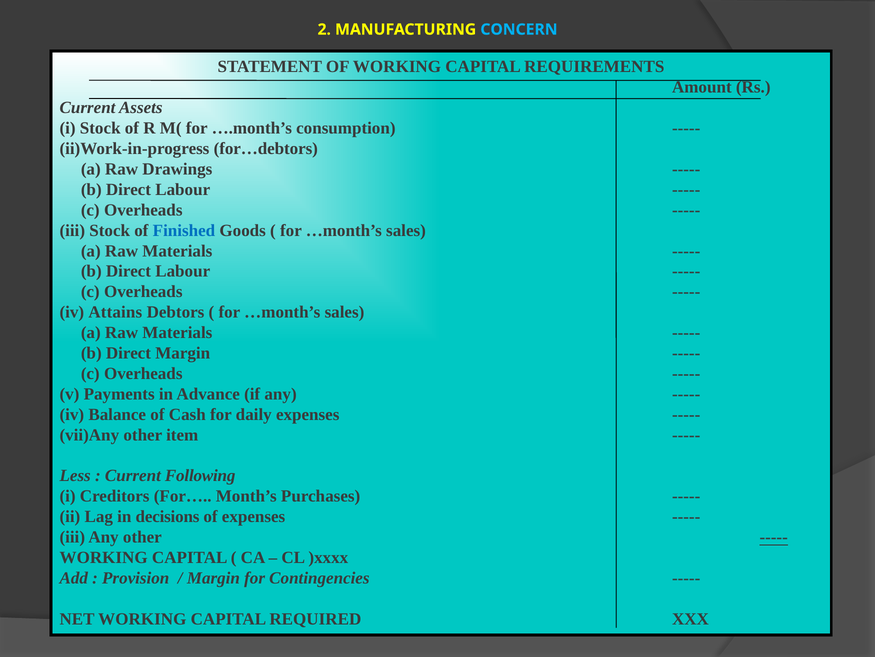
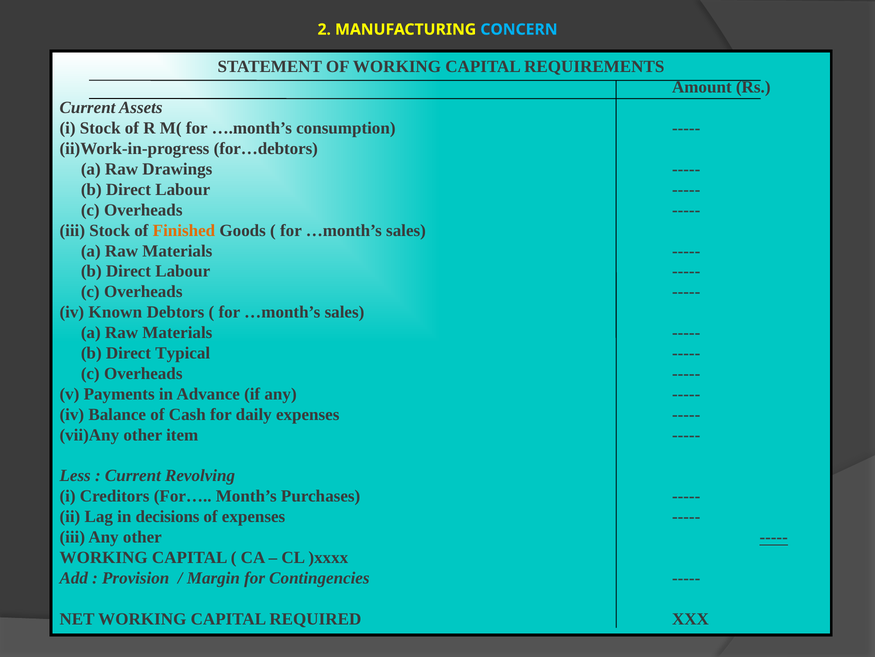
Finished colour: blue -> orange
Attains: Attains -> Known
Direct Margin: Margin -> Typical
Following: Following -> Revolving
